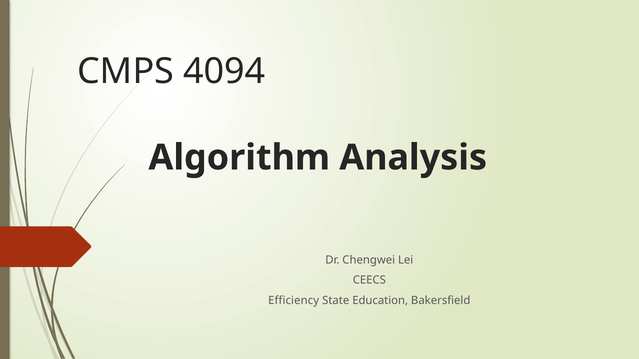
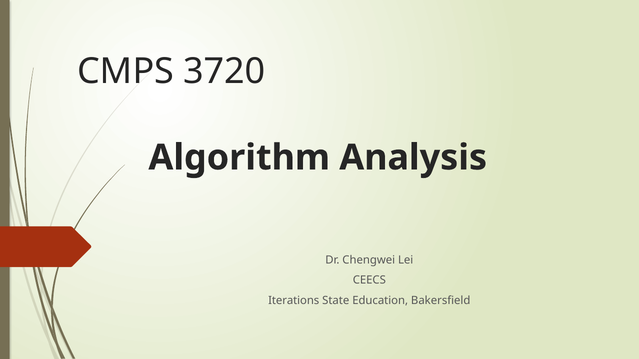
4094: 4094 -> 3720
Efficiency: Efficiency -> Iterations
